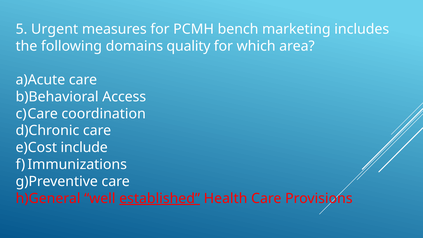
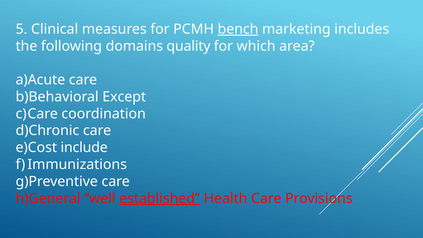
Urgent: Urgent -> Clinical
bench underline: none -> present
Access: Access -> Except
